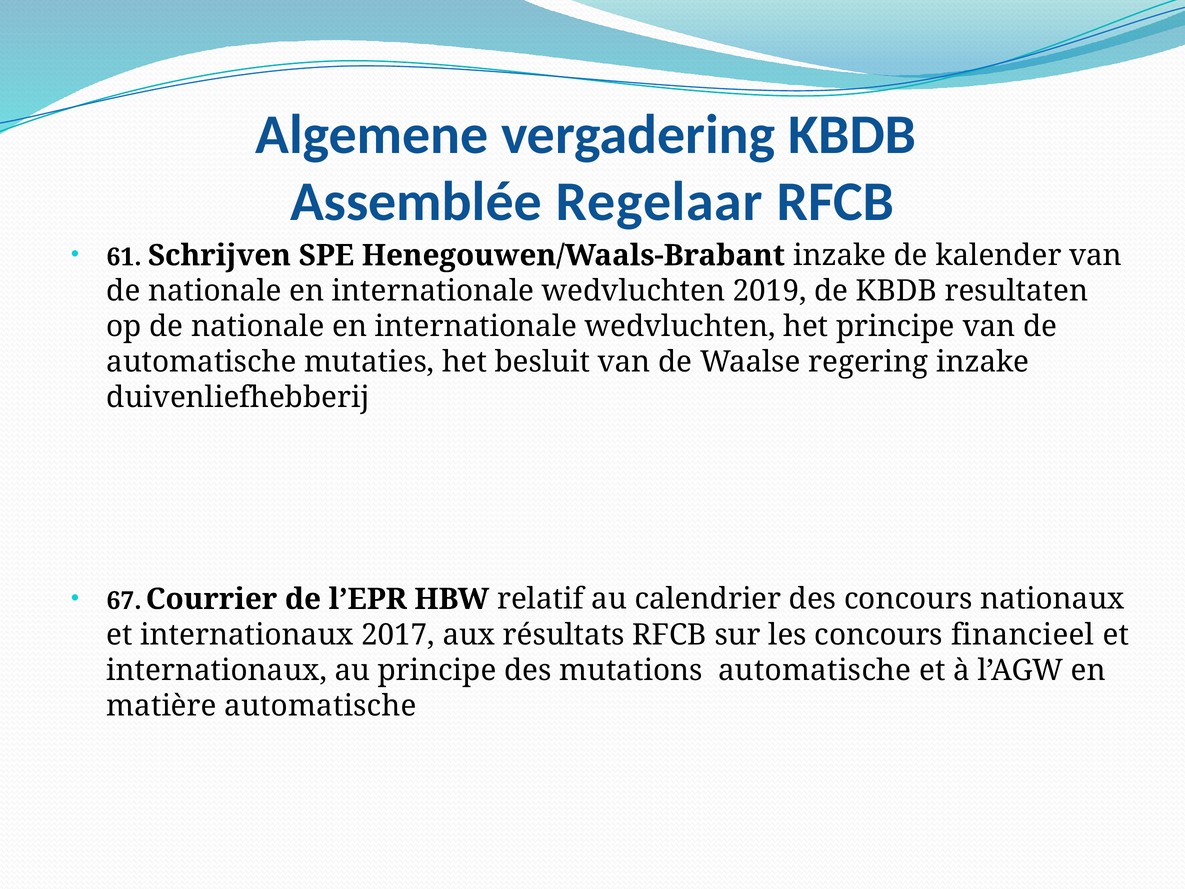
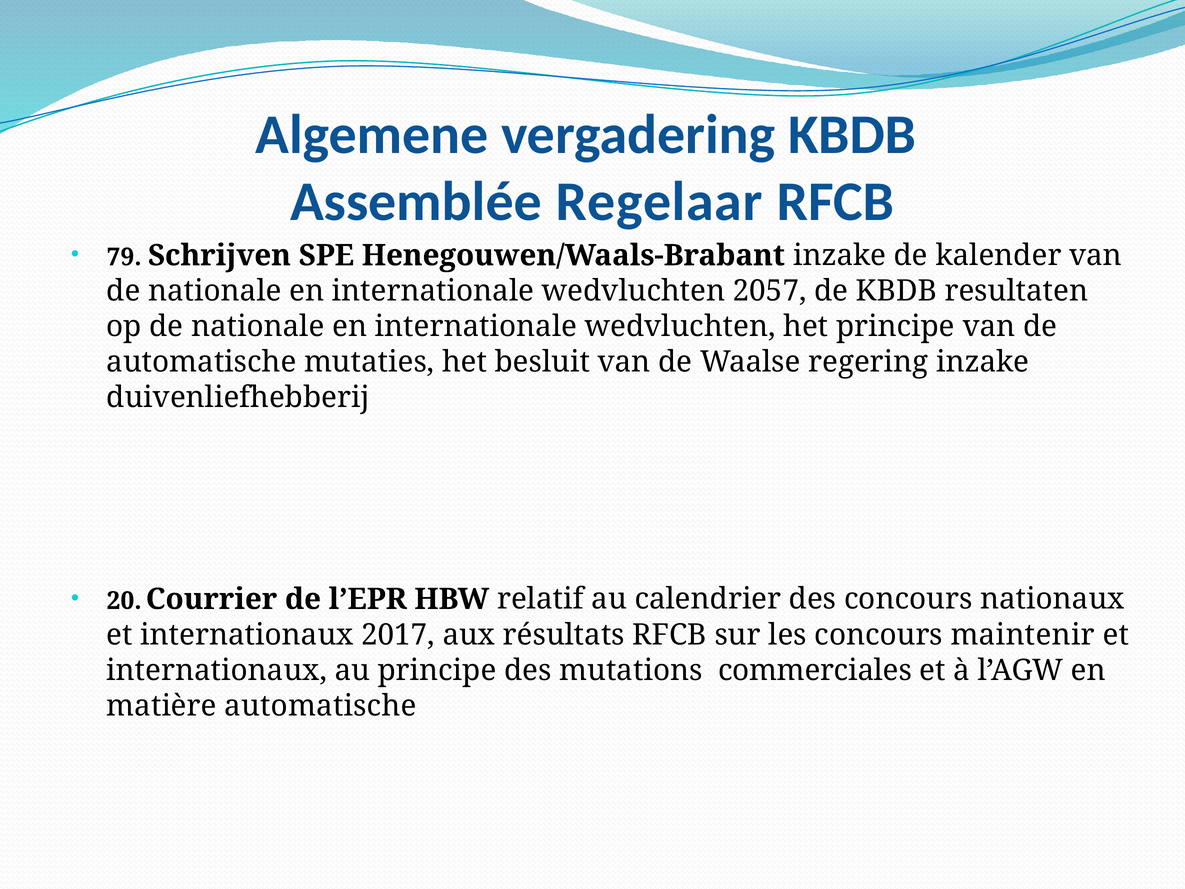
61: 61 -> 79
2019: 2019 -> 2057
67: 67 -> 20
financieel: financieel -> maintenir
mutations automatische: automatische -> commerciales
